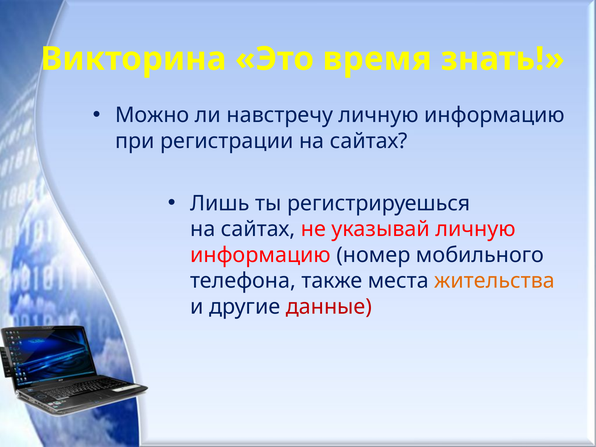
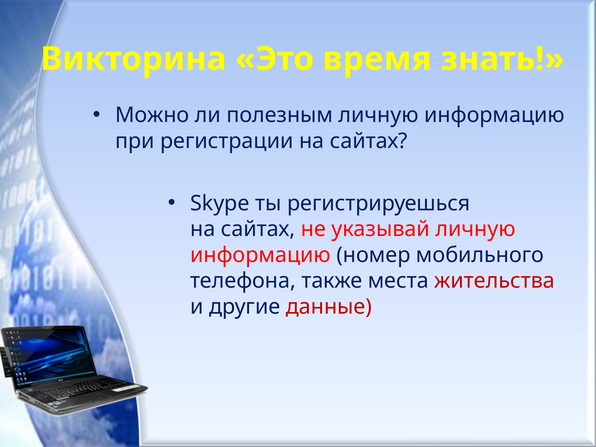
навстречу: навстречу -> полезным
Лишь: Лишь -> Skype
жительства colour: orange -> red
